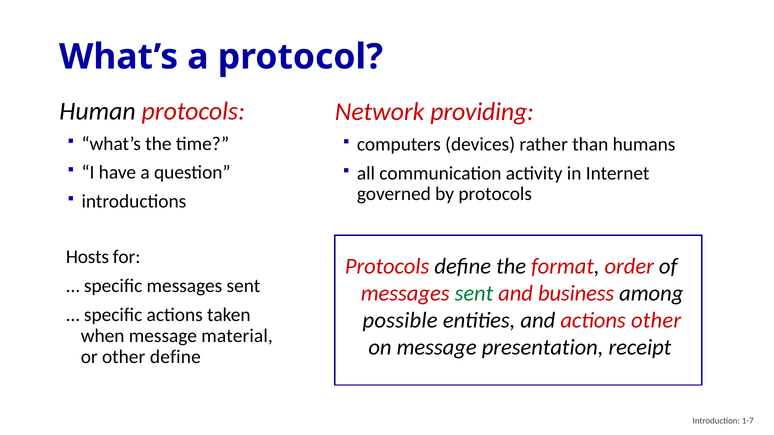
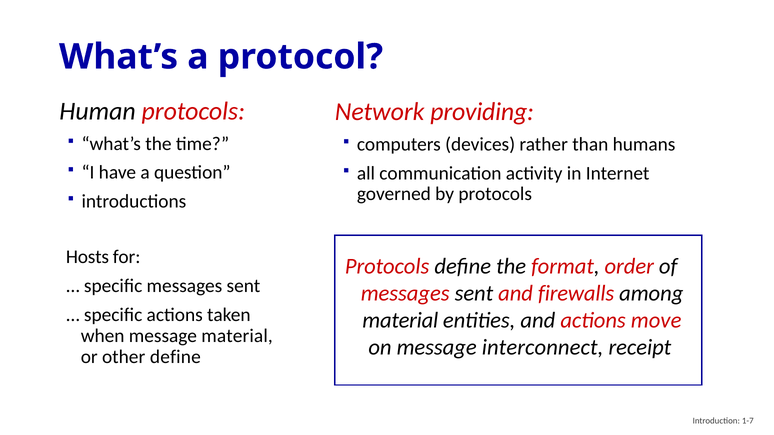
sent at (474, 294) colour: green -> black
business: business -> firewalls
possible at (400, 321): possible -> material
actions other: other -> move
presentation: presentation -> interconnect
